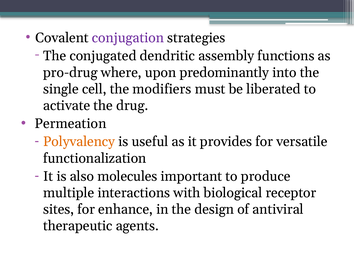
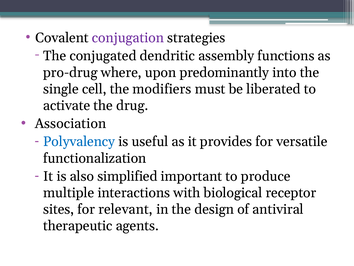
Permeation: Permeation -> Association
Polyvalency colour: orange -> blue
molecules: molecules -> simplified
enhance: enhance -> relevant
